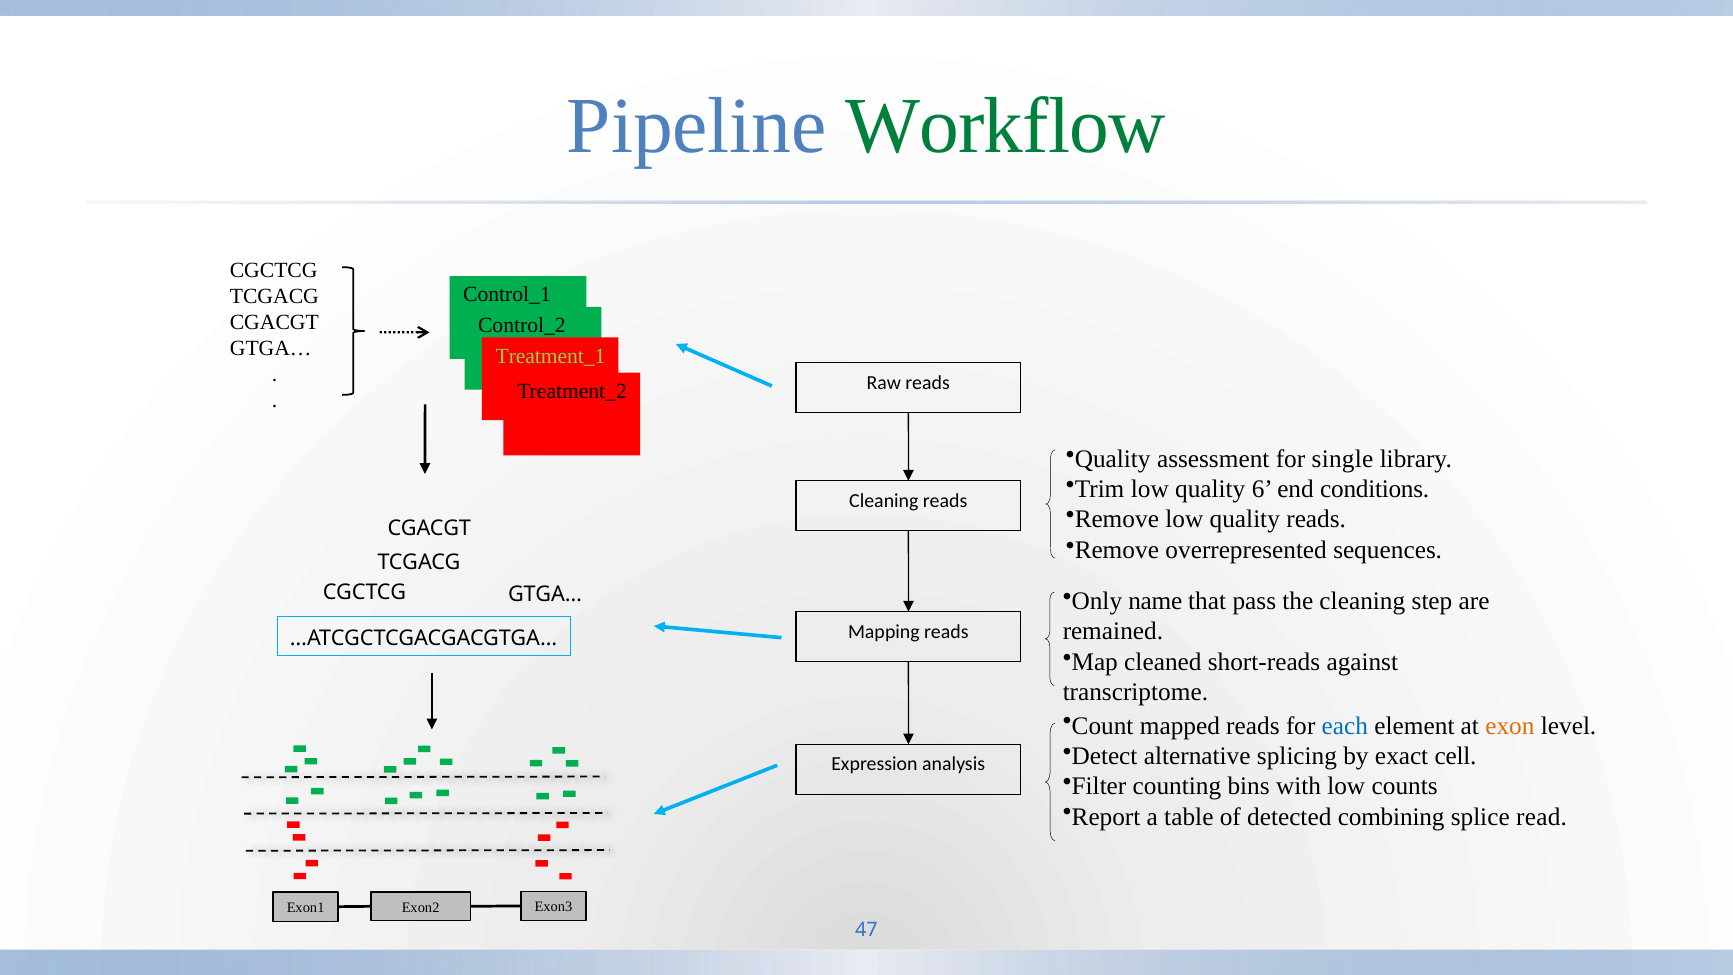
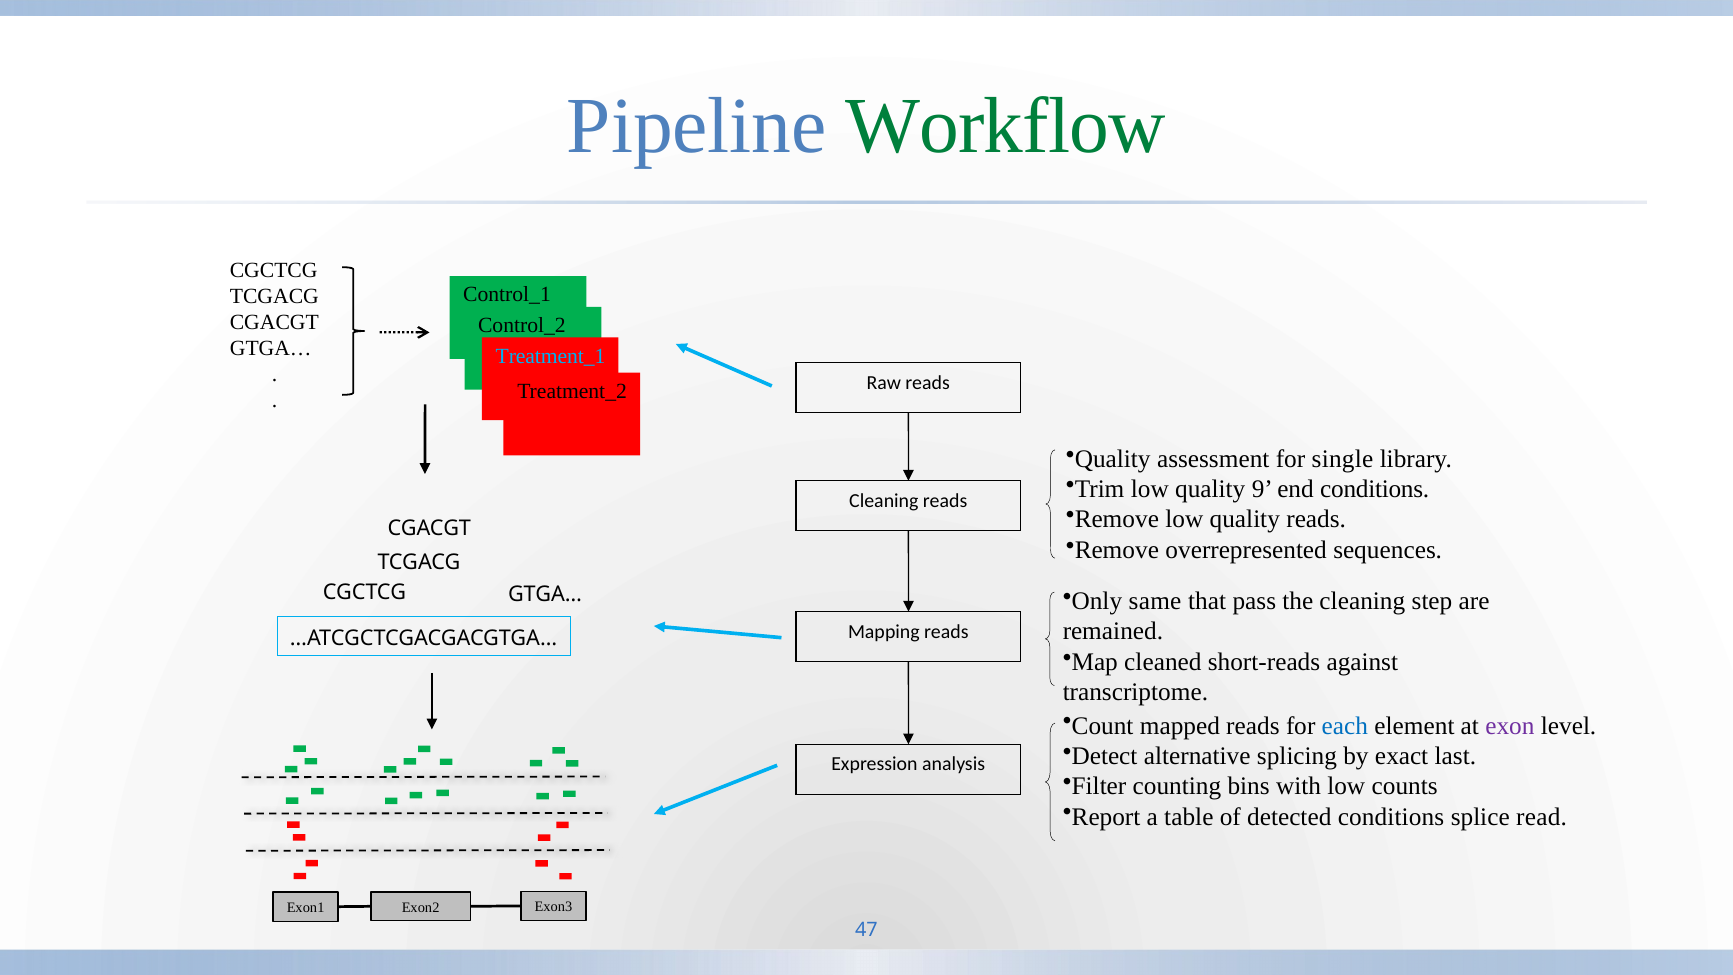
Treatment_1 colour: light green -> light blue
6: 6 -> 9
name: name -> same
exon colour: orange -> purple
cell: cell -> last
detected combining: combining -> conditions
